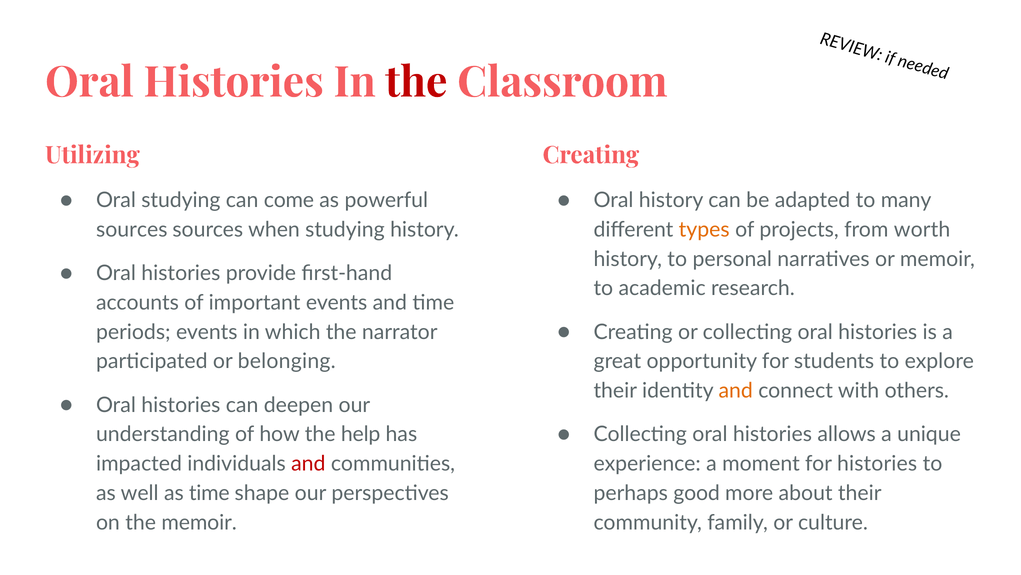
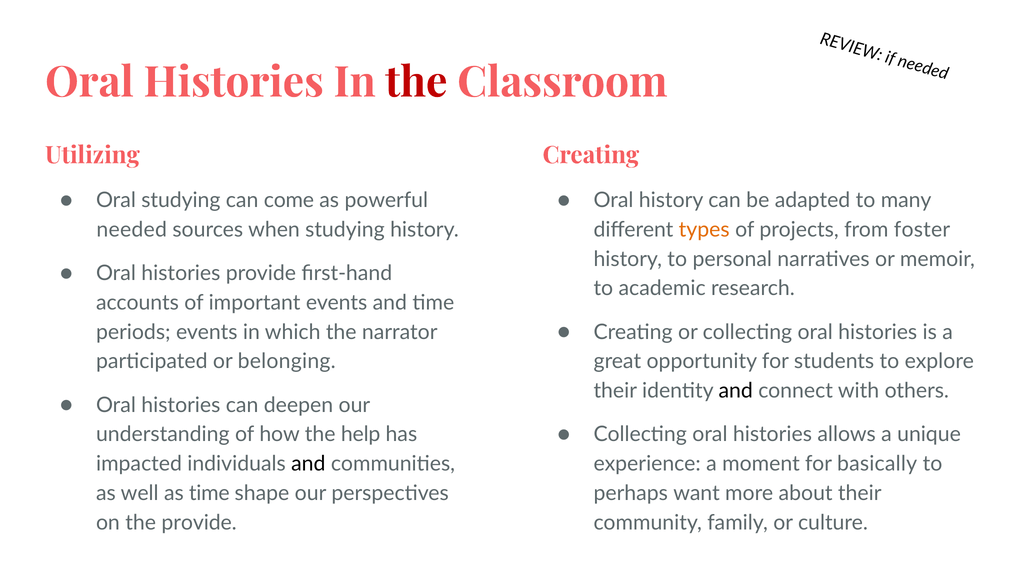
worth: worth -> foster
sources at (132, 229): sources -> needed
and at (736, 390) colour: orange -> black
and at (308, 463) colour: red -> black
for histories: histories -> basically
good: good -> want
the memoir: memoir -> provide
